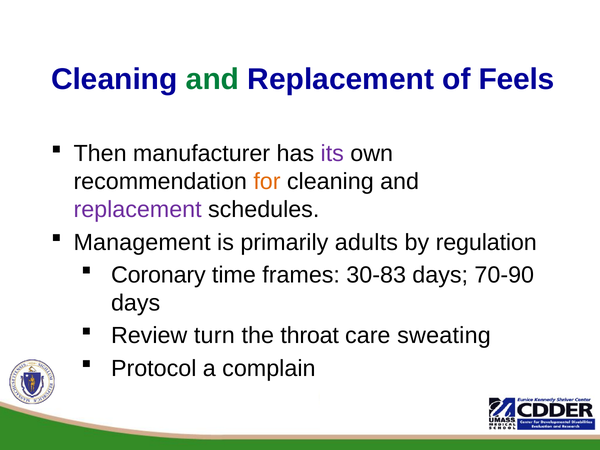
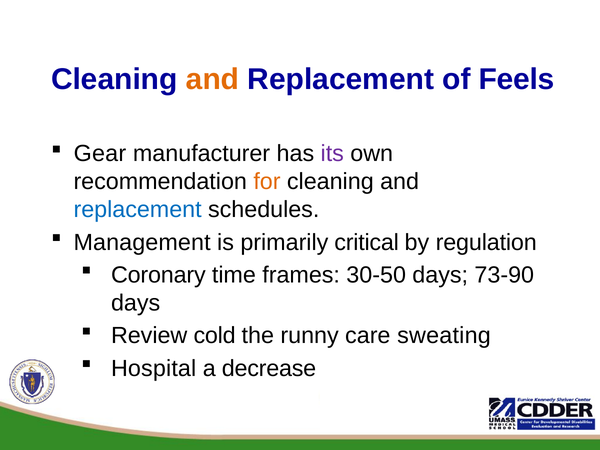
and at (212, 80) colour: green -> orange
Then: Then -> Gear
replacement at (138, 210) colour: purple -> blue
adults: adults -> critical
30-83: 30-83 -> 30-50
70-90: 70-90 -> 73-90
turn: turn -> cold
throat: throat -> runny
Protocol: Protocol -> Hospital
complain: complain -> decrease
